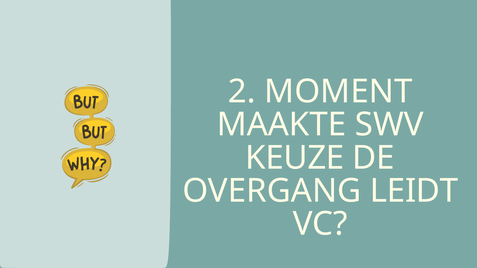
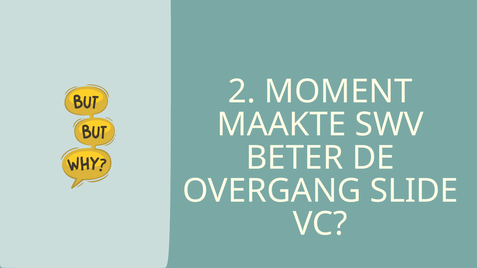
KEUZE: KEUZE -> BETER
LEIDT: LEIDT -> SLIDE
